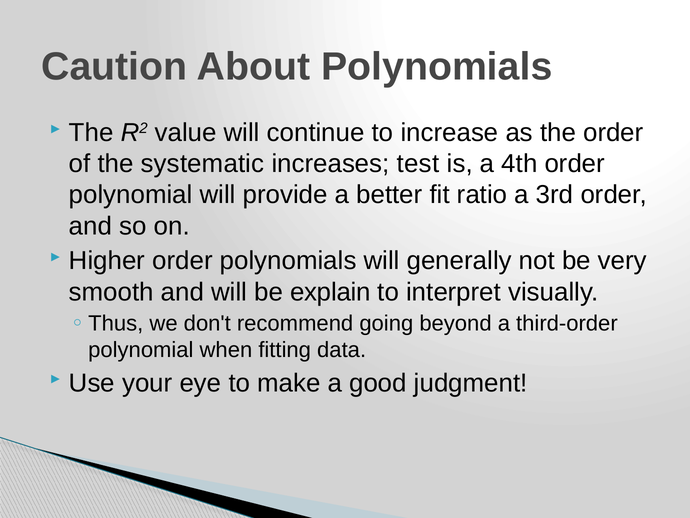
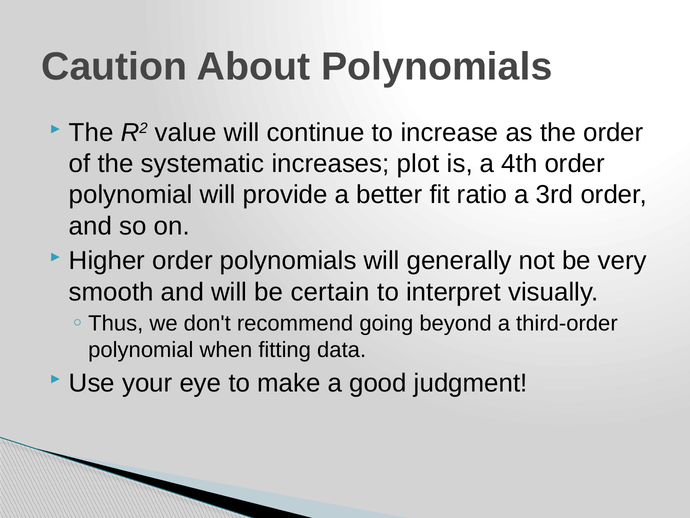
test: test -> plot
explain: explain -> certain
